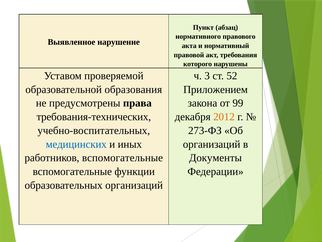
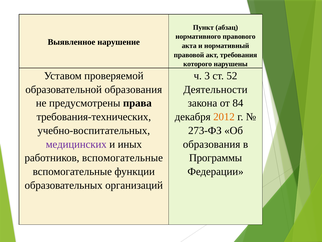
Приложением: Приложением -> Деятельности
99: 99 -> 84
медицинских colour: blue -> purple
организаций at (212, 144): организаций -> образования
Документы: Документы -> Программы
